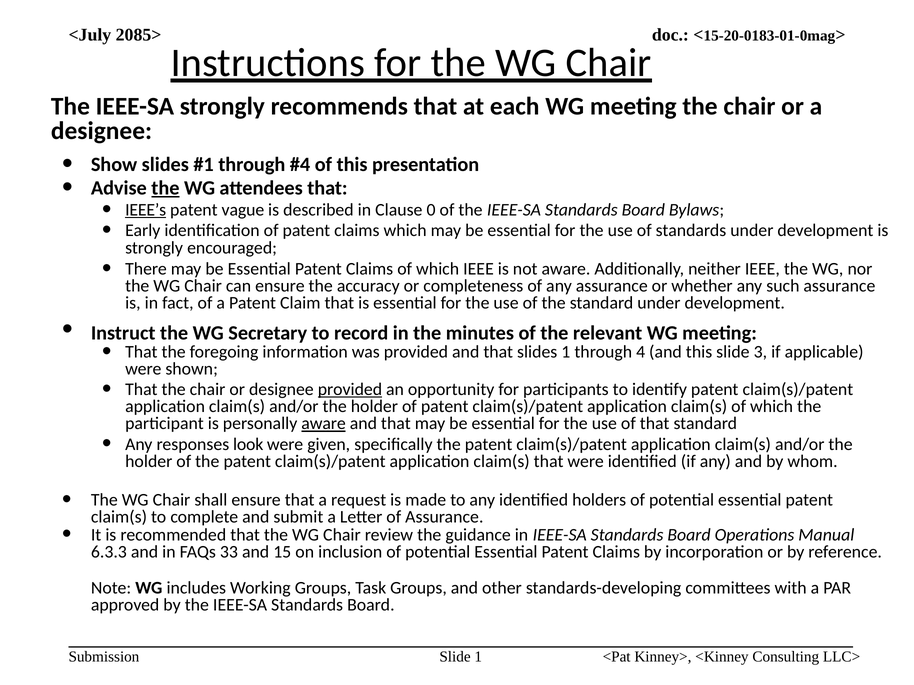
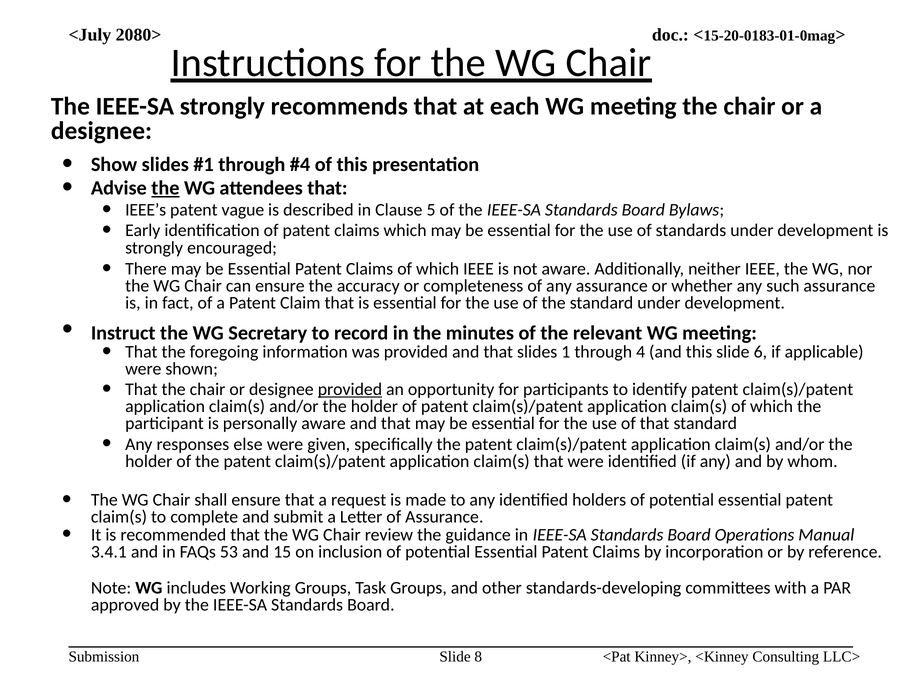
2085>: 2085> -> 2080>
IEEE’s underline: present -> none
0: 0 -> 5
3: 3 -> 6
aware at (324, 424) underline: present -> none
look: look -> else
6.3.3: 6.3.3 -> 3.4.1
33: 33 -> 53
Slide 1: 1 -> 8
